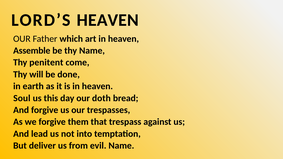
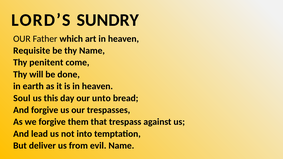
LORD’S HEAVEN: HEAVEN -> SUNDRY
Assemble: Assemble -> Requisite
doth: doth -> unto
